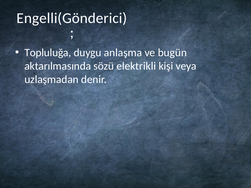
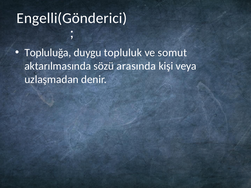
anlaşma: anlaşma -> topluluk
bugün: bugün -> somut
elektrikli: elektrikli -> arasında
